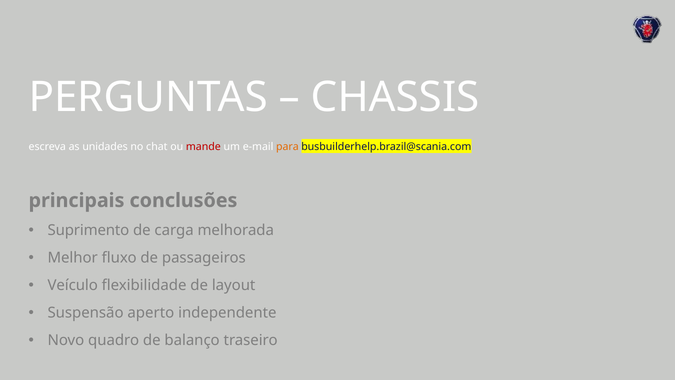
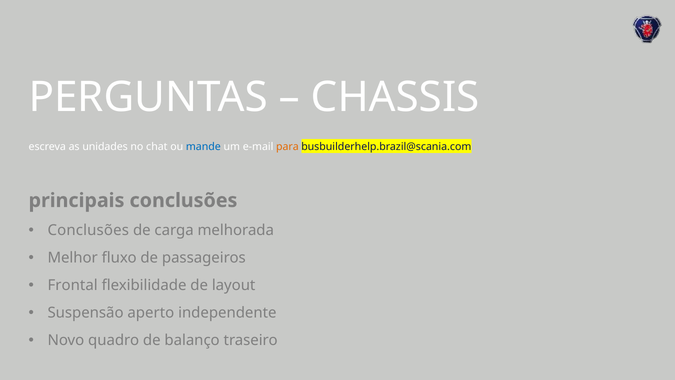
mande colour: red -> blue
Suprimento at (88, 230): Suprimento -> Conclusões
Veículo: Veículo -> Frontal
